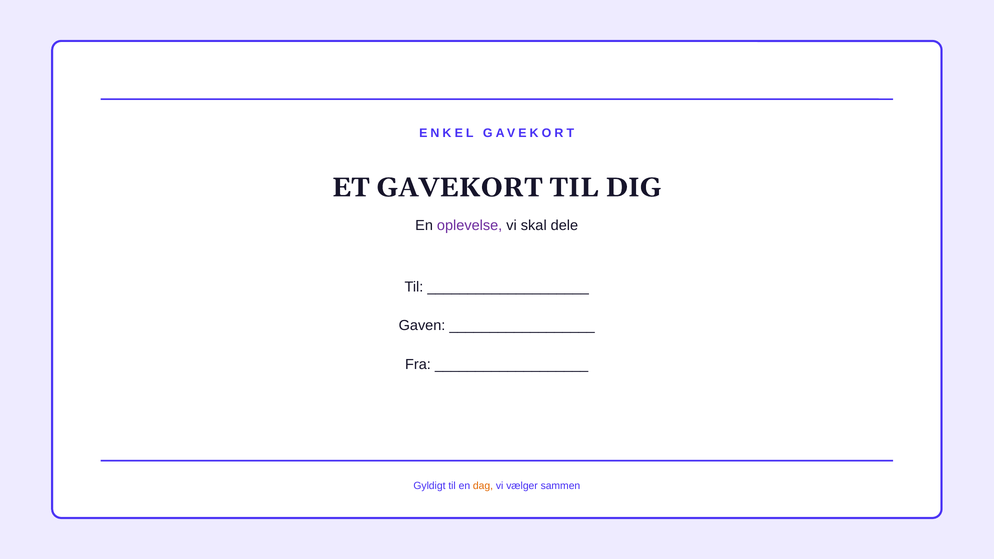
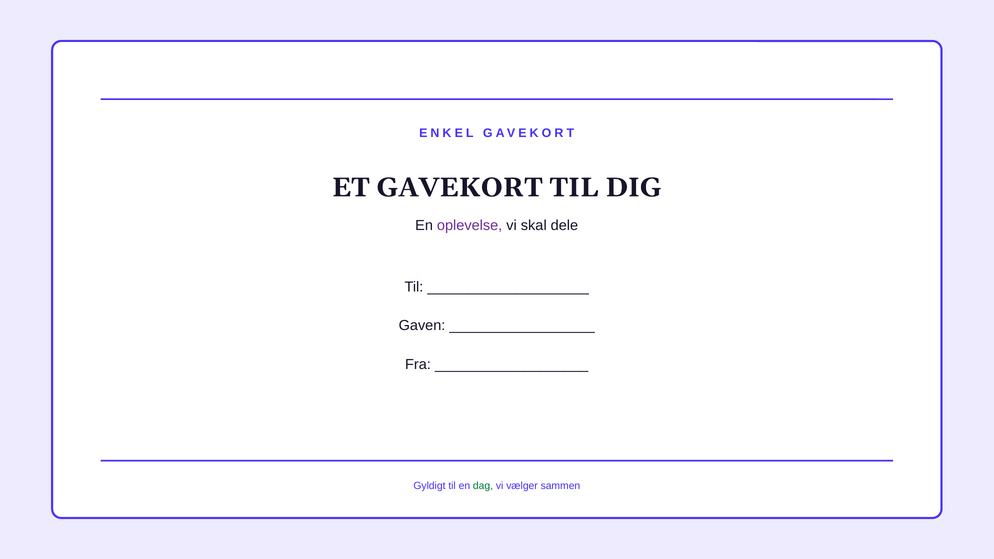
dag colour: orange -> green
